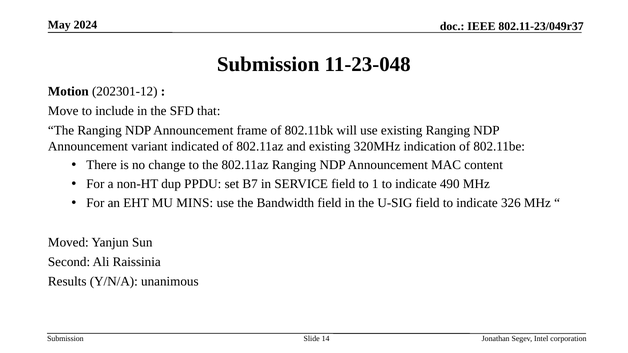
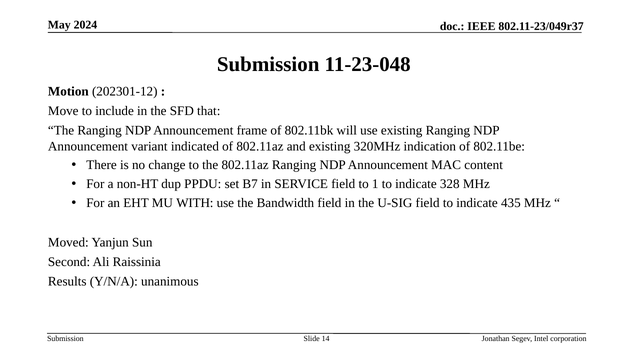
490: 490 -> 328
MINS: MINS -> WITH
326: 326 -> 435
